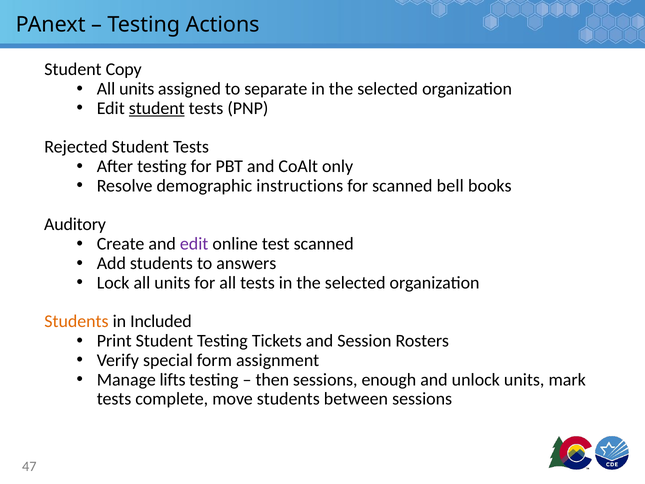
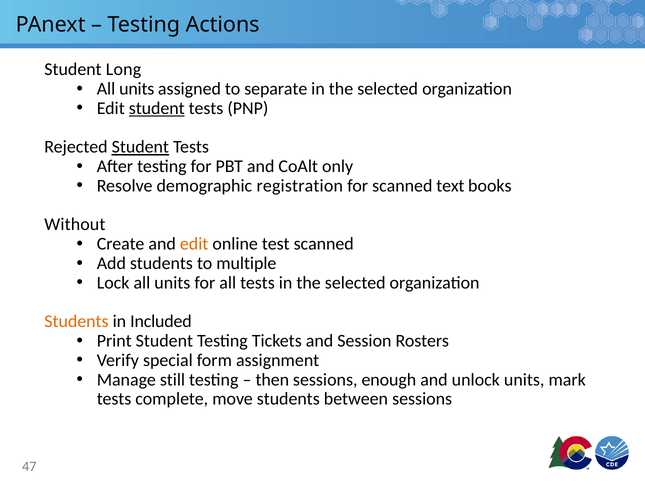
Copy: Copy -> Long
Student at (140, 147) underline: none -> present
instructions: instructions -> registration
bell: bell -> text
Auditory: Auditory -> Without
edit at (194, 244) colour: purple -> orange
answers: answers -> multiple
lifts: lifts -> still
